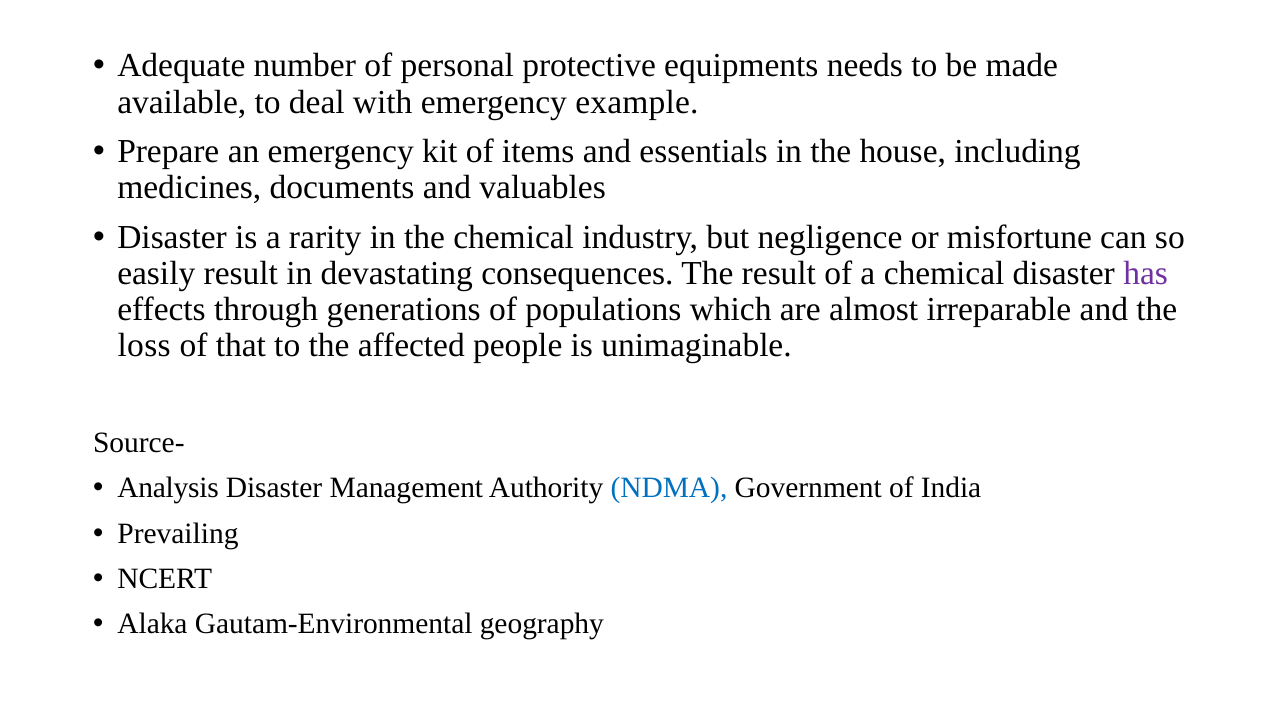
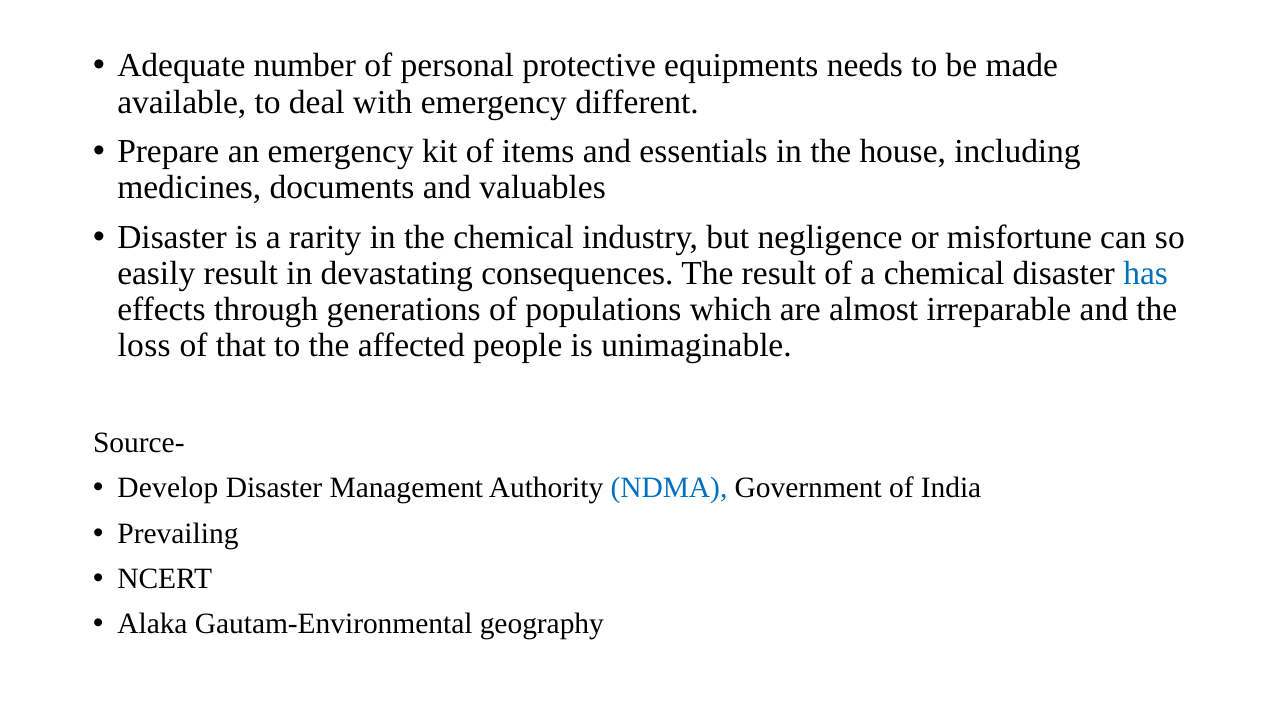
example: example -> different
has colour: purple -> blue
Analysis: Analysis -> Develop
